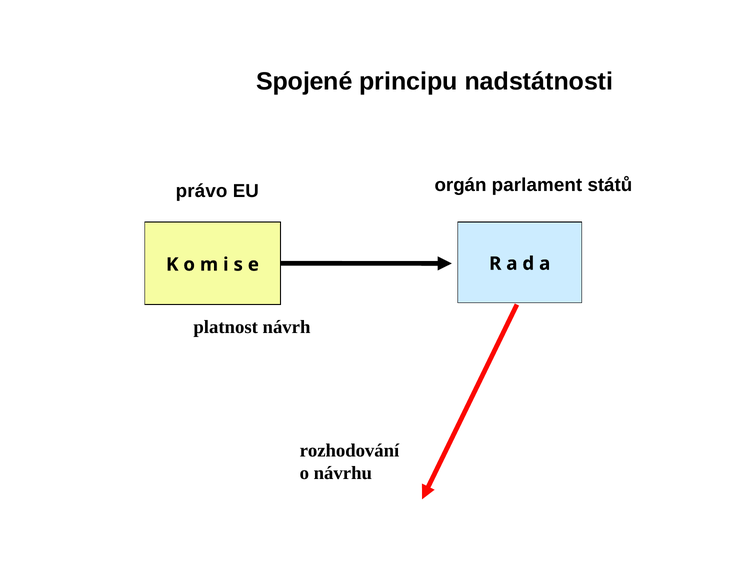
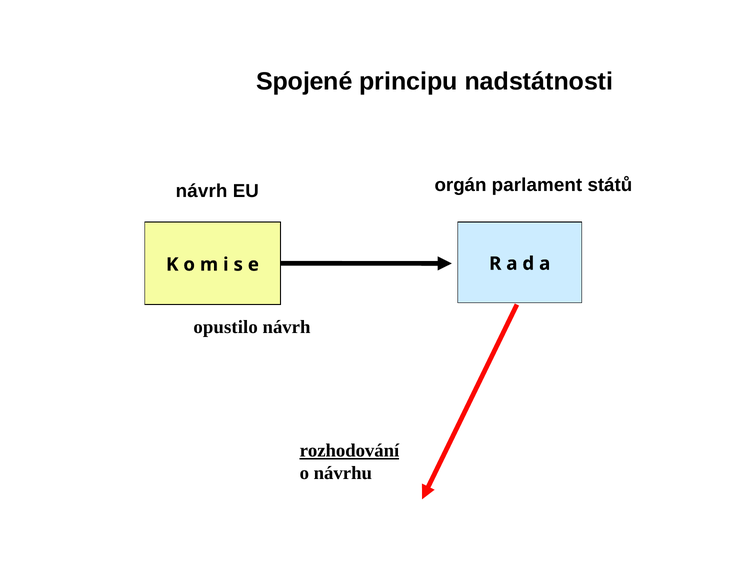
právo at (202, 191): právo -> návrh
platnost: platnost -> opustilo
rozhodování underline: none -> present
